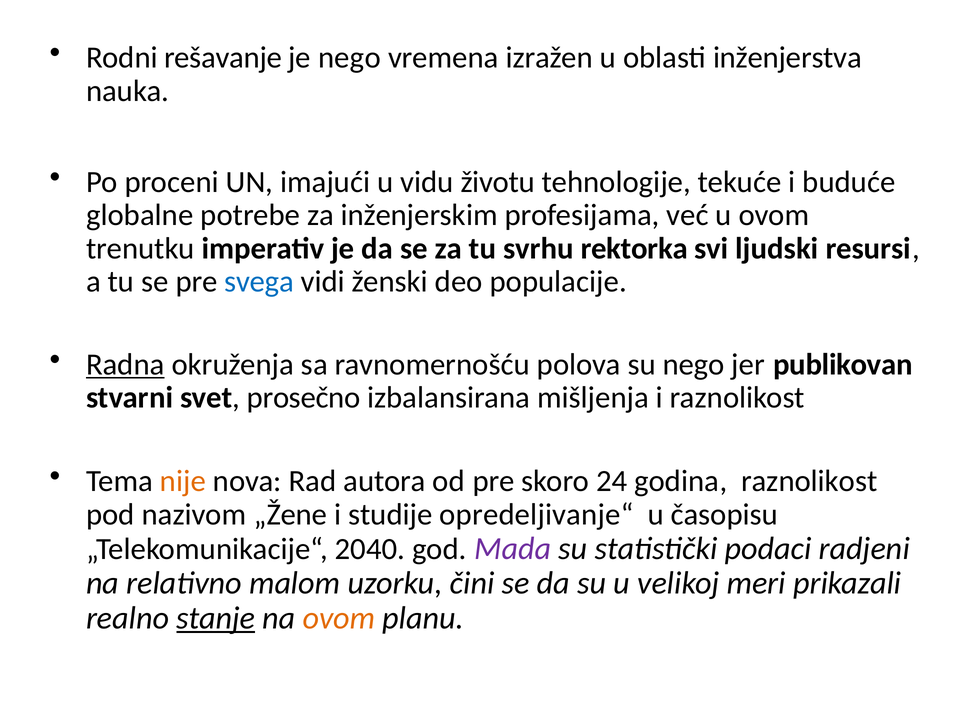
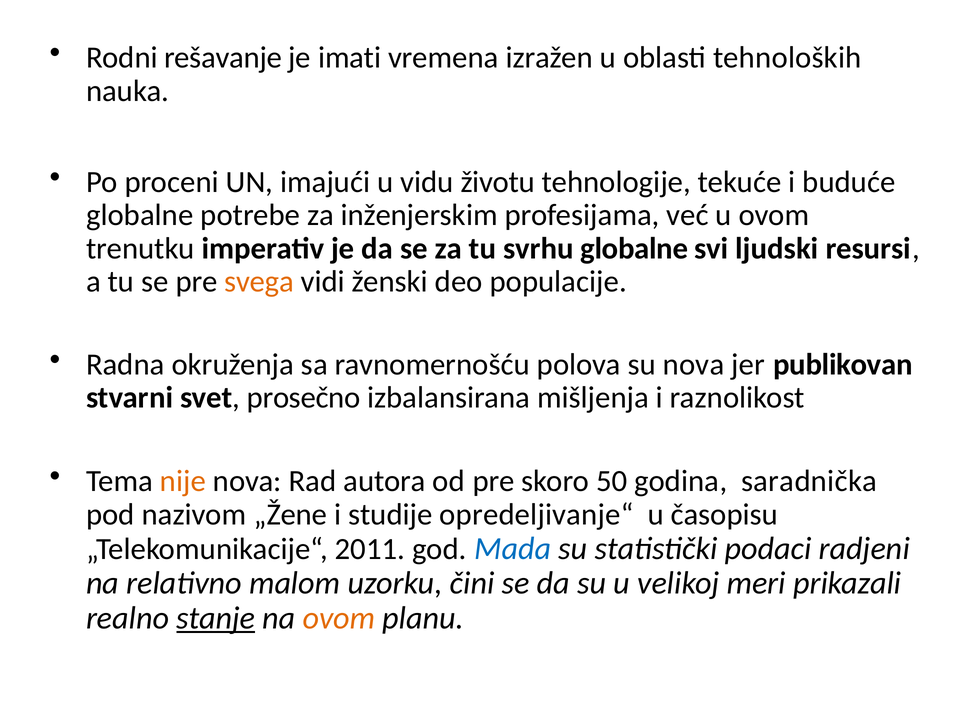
je nego: nego -> imati
inženjerstva: inženjerstva -> tehnoloških
svrhu rektorka: rektorka -> globalne
svega colour: blue -> orange
Radna underline: present -> none
su nego: nego -> nova
24: 24 -> 50
godina raznolikost: raznolikost -> saradnička
2040: 2040 -> 2011
Mada colour: purple -> blue
